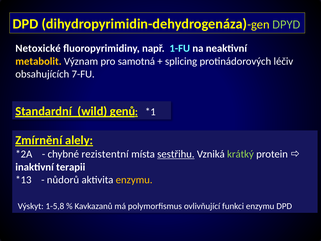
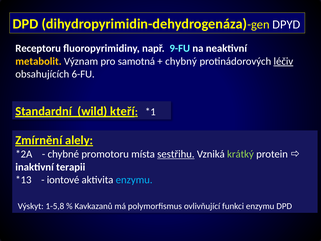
DPYD colour: light green -> white
Netoxické: Netoxické -> Receptoru
1-FU: 1-FU -> 9-FU
splicing: splicing -> chybný
léčiv underline: none -> present
7-FU: 7-FU -> 6-FU
genů: genů -> kteří
rezistentní: rezistentní -> promotoru
nůdorů: nůdorů -> iontové
enzymu at (134, 180) colour: yellow -> light blue
